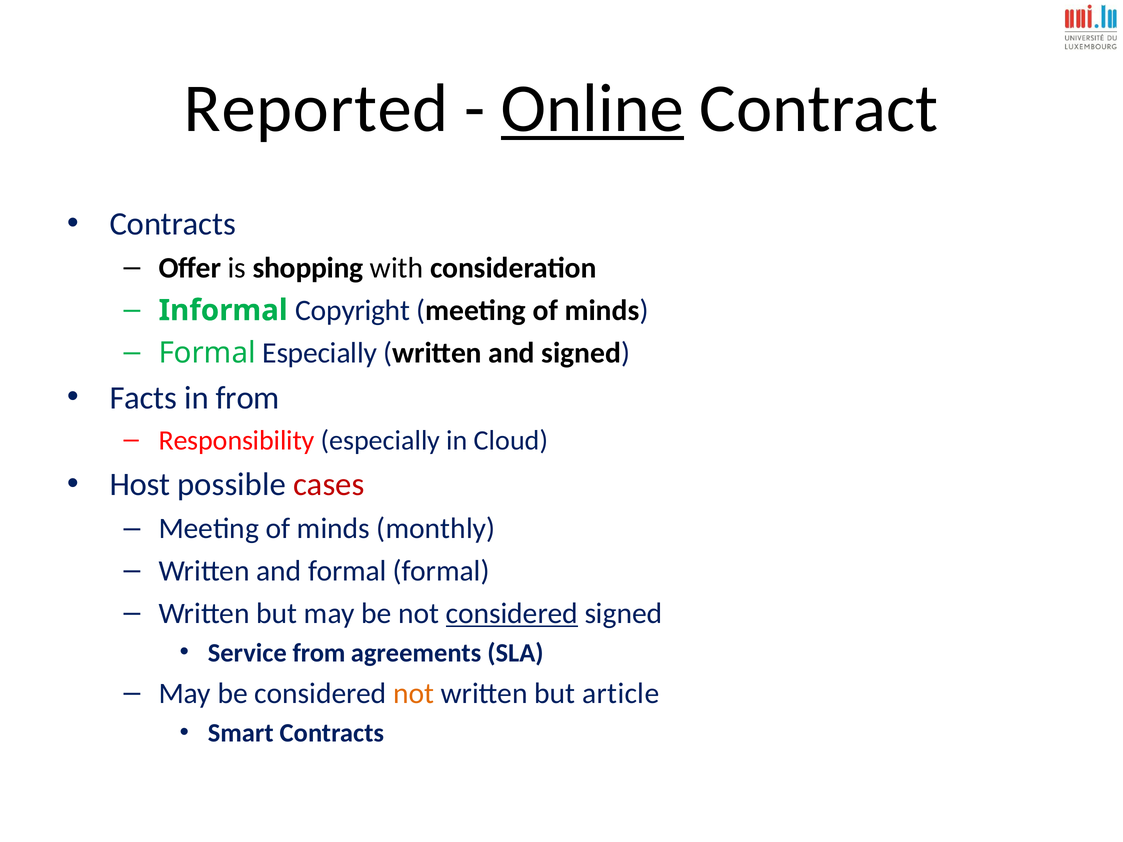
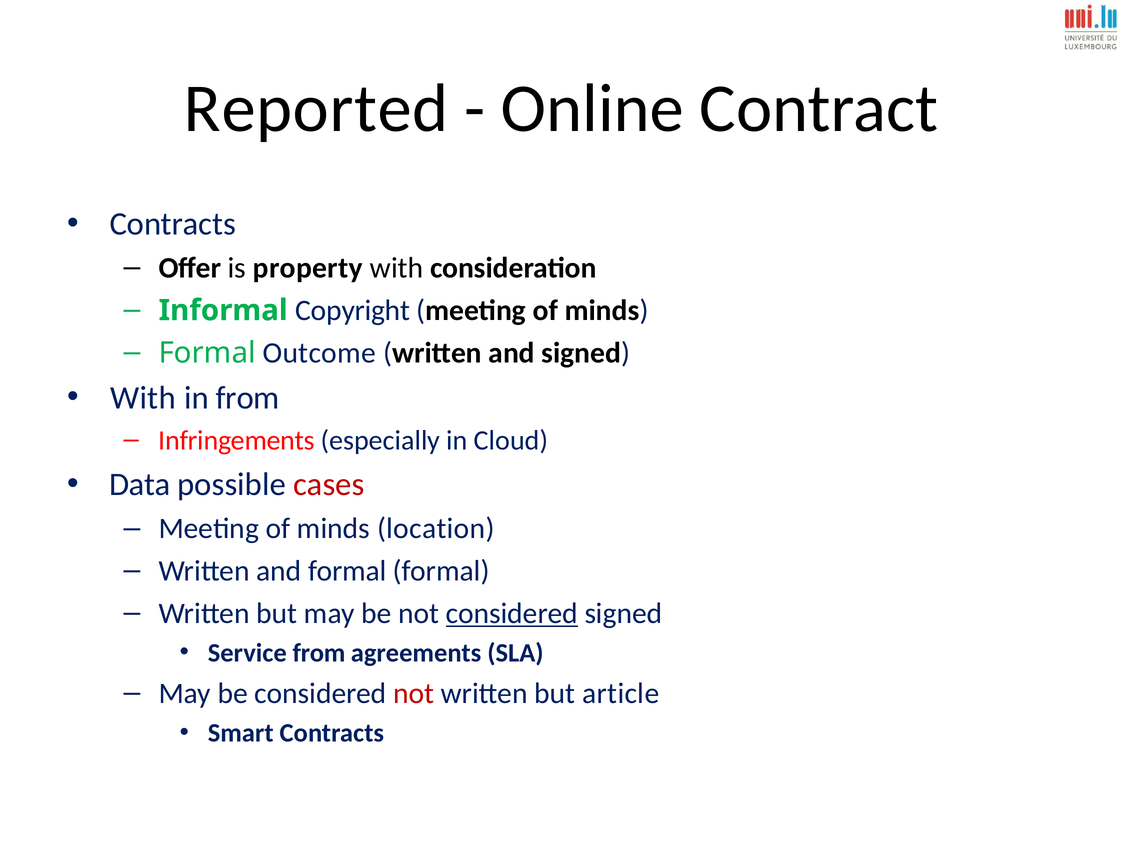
Online underline: present -> none
shopping: shopping -> property
Formal Especially: Especially -> Outcome
Facts at (143, 398): Facts -> With
Responsibility: Responsibility -> Infringements
Host: Host -> Data
monthly: monthly -> location
not at (414, 694) colour: orange -> red
